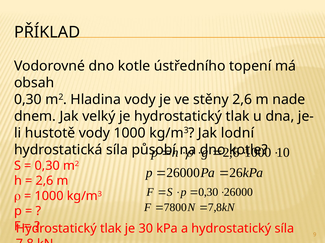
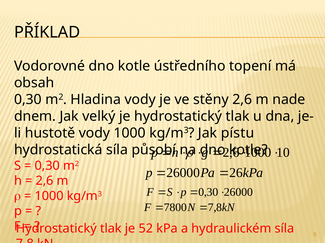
lodní: lodní -> pístu
je 30: 30 -> 52
a hydrostatický: hydrostatický -> hydraulickém
